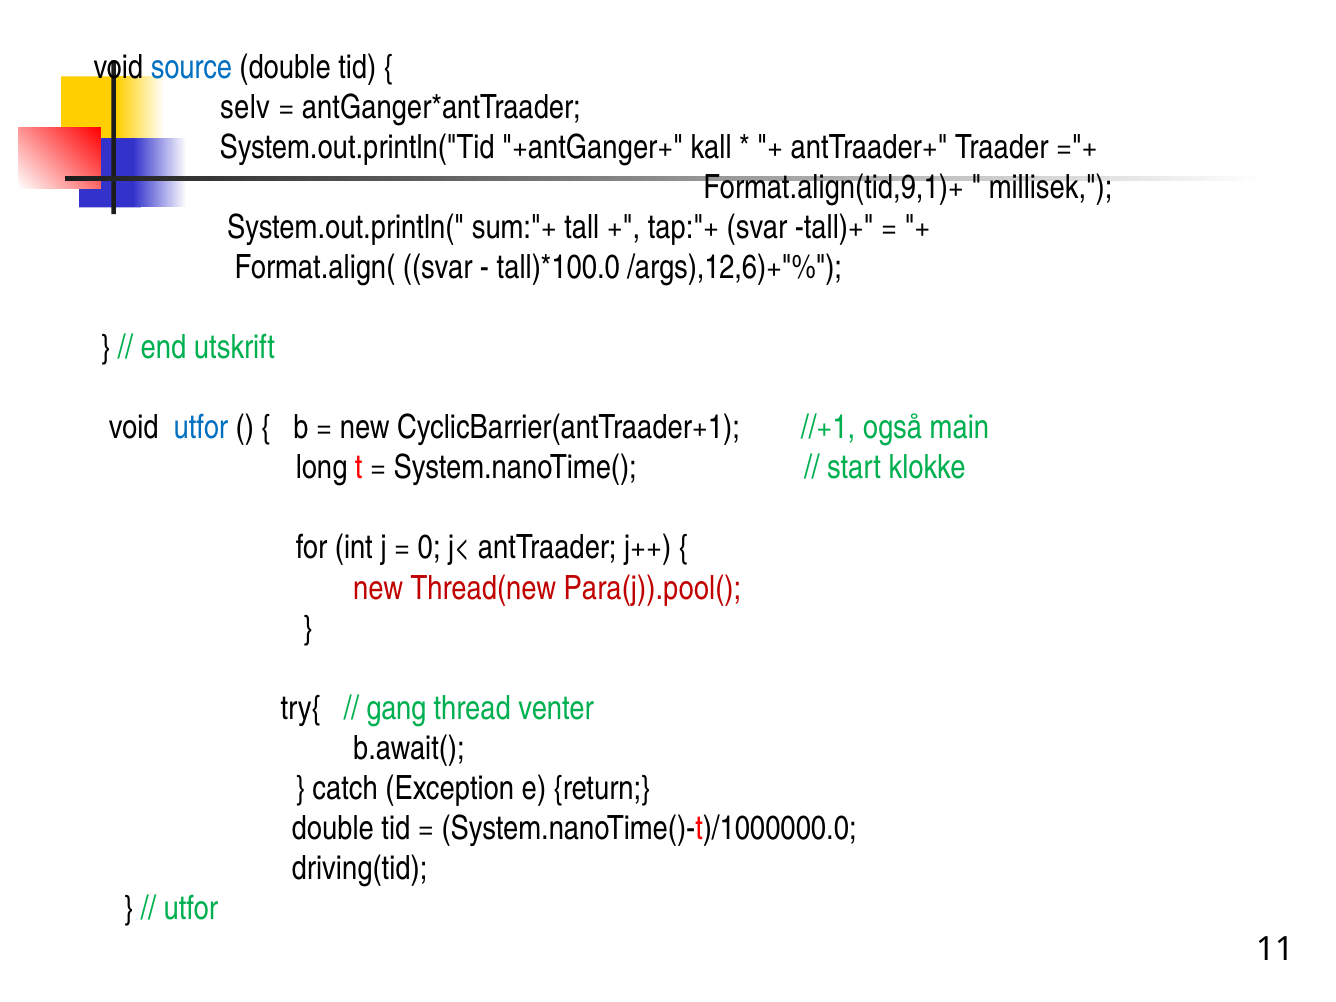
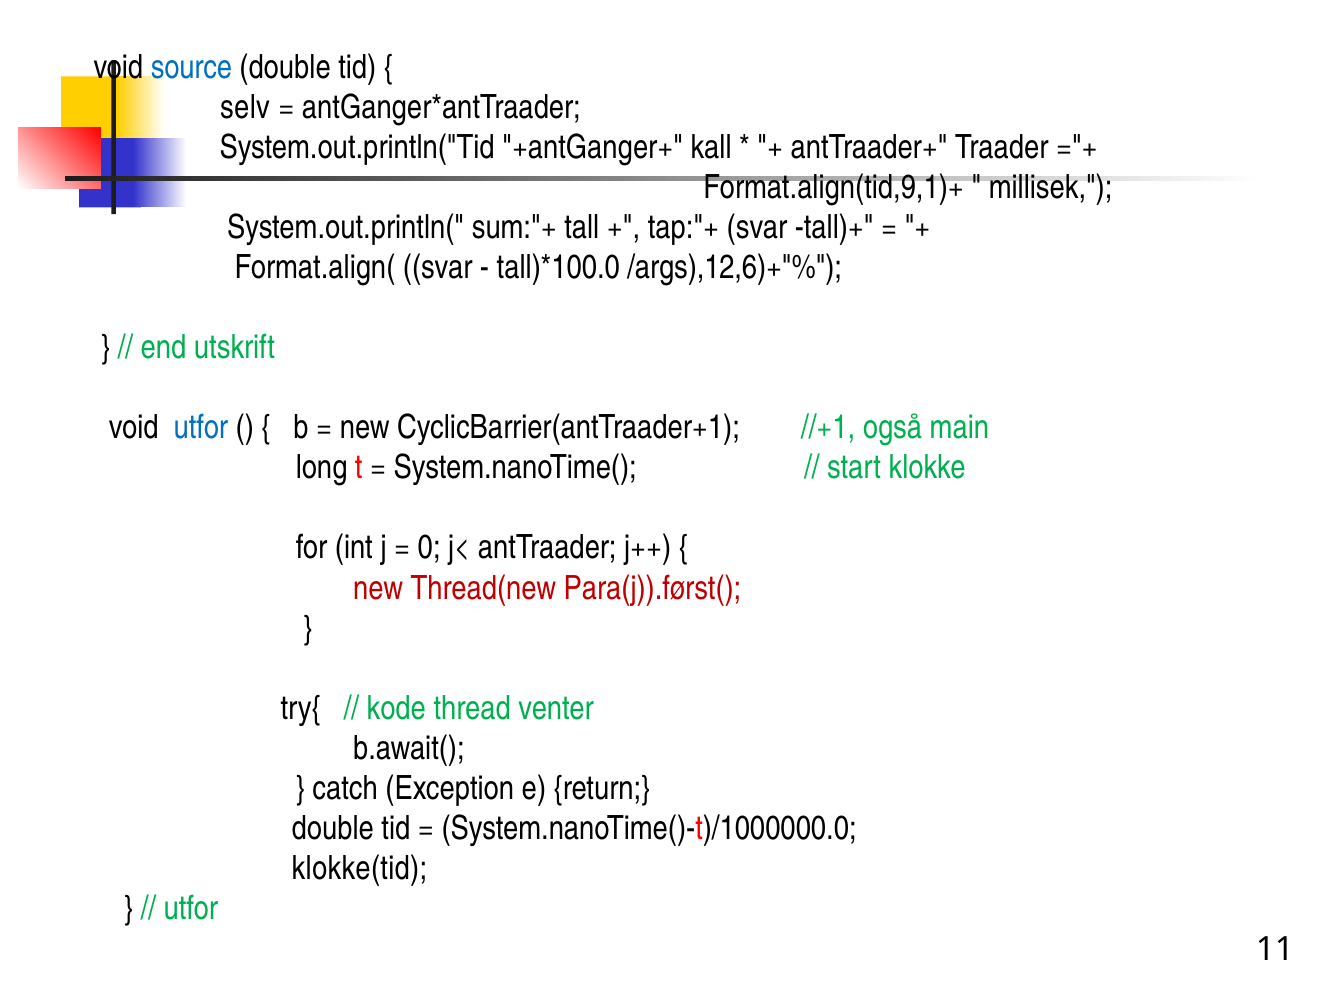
Para(j)).pool(: Para(j)).pool( -> Para(j)).først(
gang: gang -> kode
driving(tid: driving(tid -> klokke(tid
